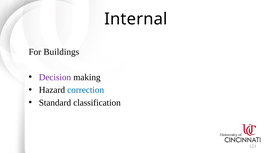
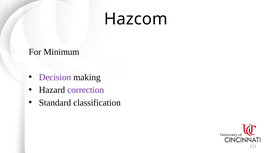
Internal: Internal -> Hazcom
Buildings: Buildings -> Minimum
correction colour: blue -> purple
